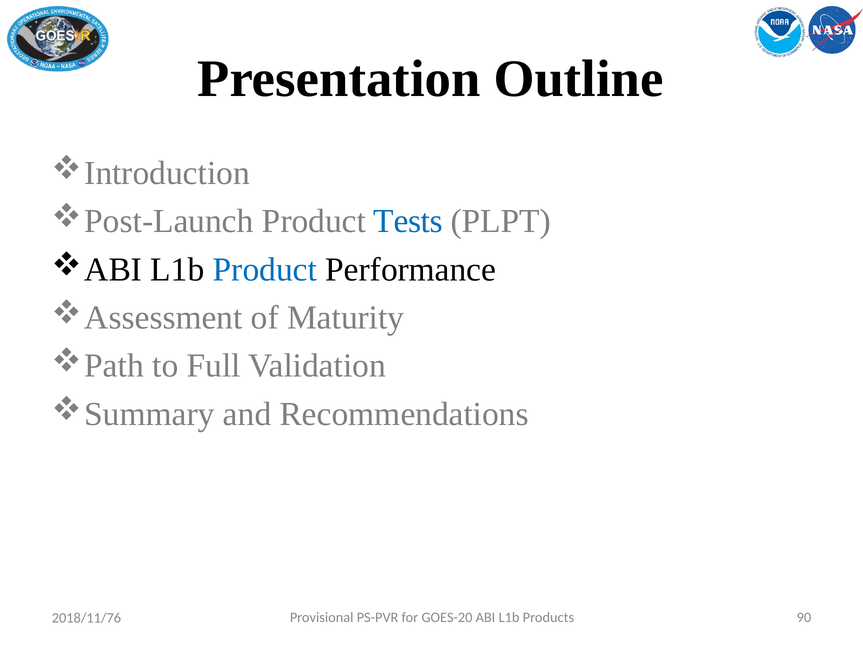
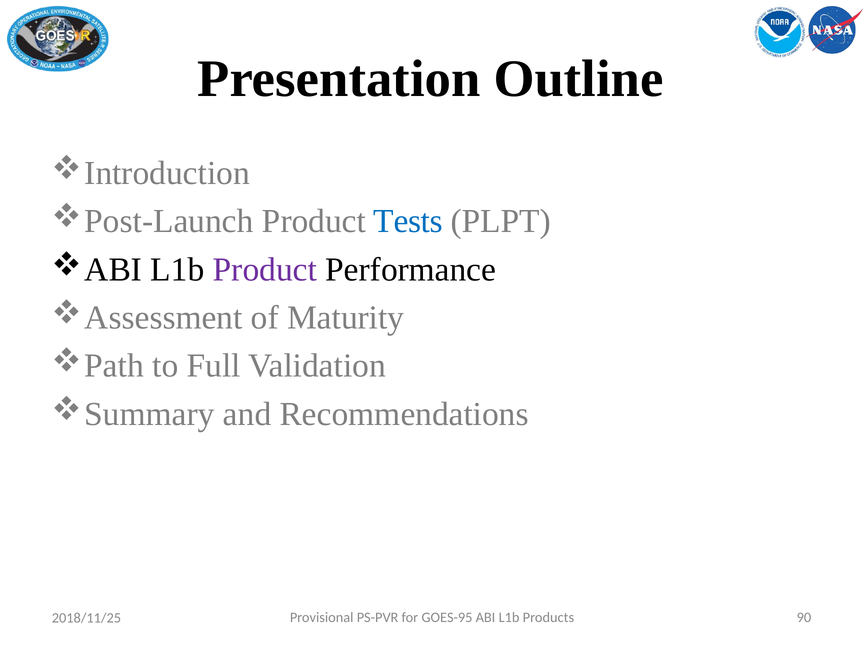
Product at (265, 270) colour: blue -> purple
GOES-20: GOES-20 -> GOES-95
2018/11/76: 2018/11/76 -> 2018/11/25
